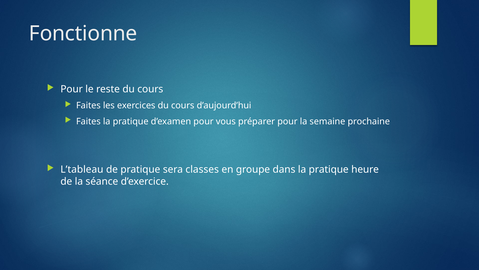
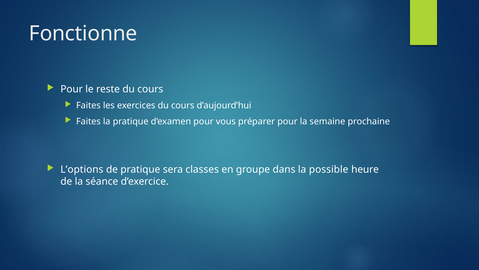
L’tableau: L’tableau -> L’options
dans la pratique: pratique -> possible
